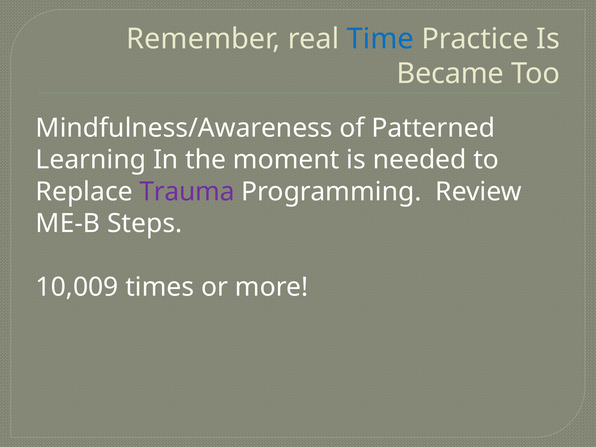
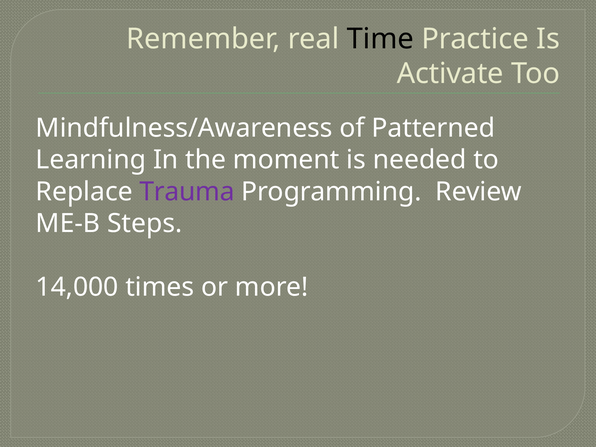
Time colour: blue -> black
Became: Became -> Activate
10,009: 10,009 -> 14,000
